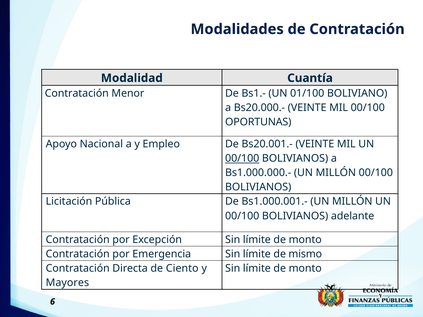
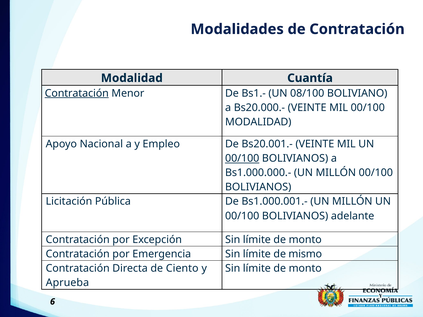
Contratación at (77, 93) underline: none -> present
01/100: 01/100 -> 08/100
OPORTUNAS at (258, 122): OPORTUNAS -> MODALIDAD
Mayores: Mayores -> Aprueba
